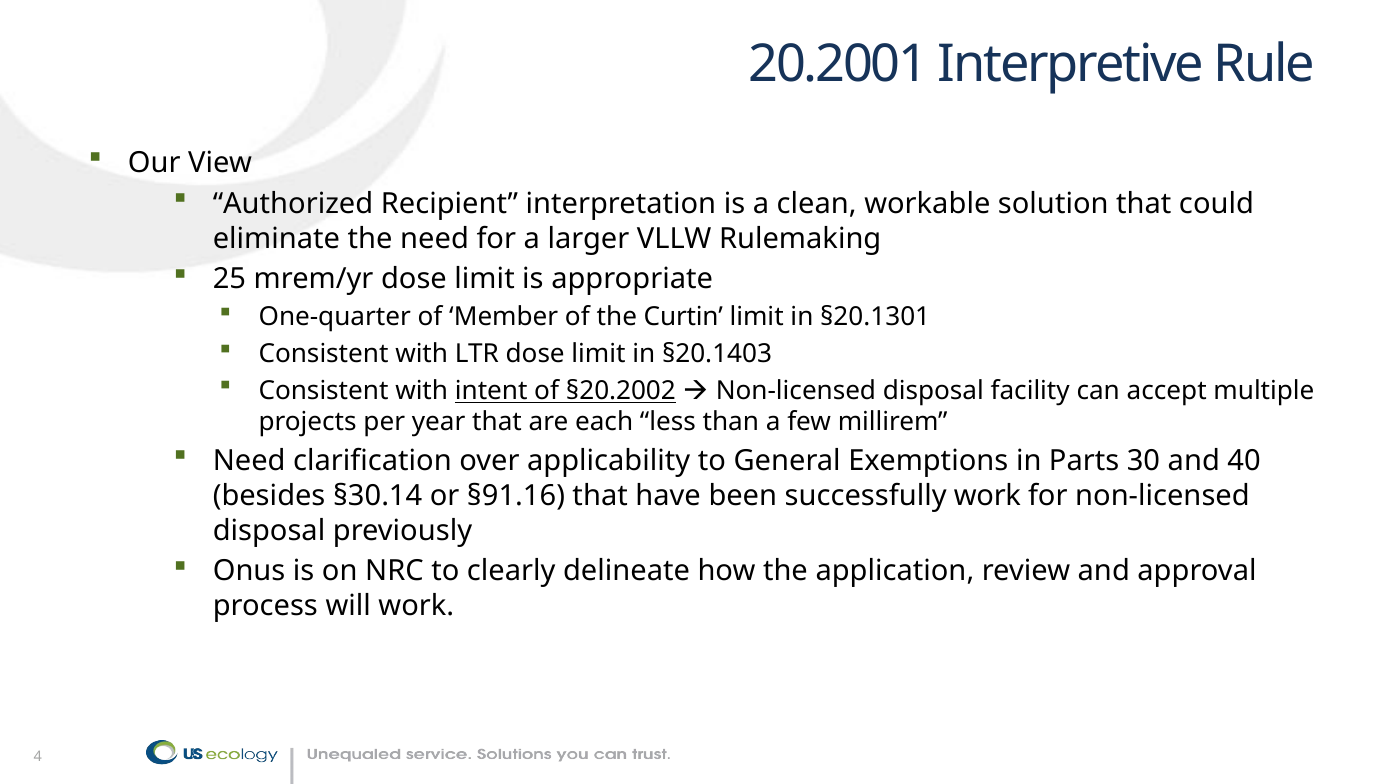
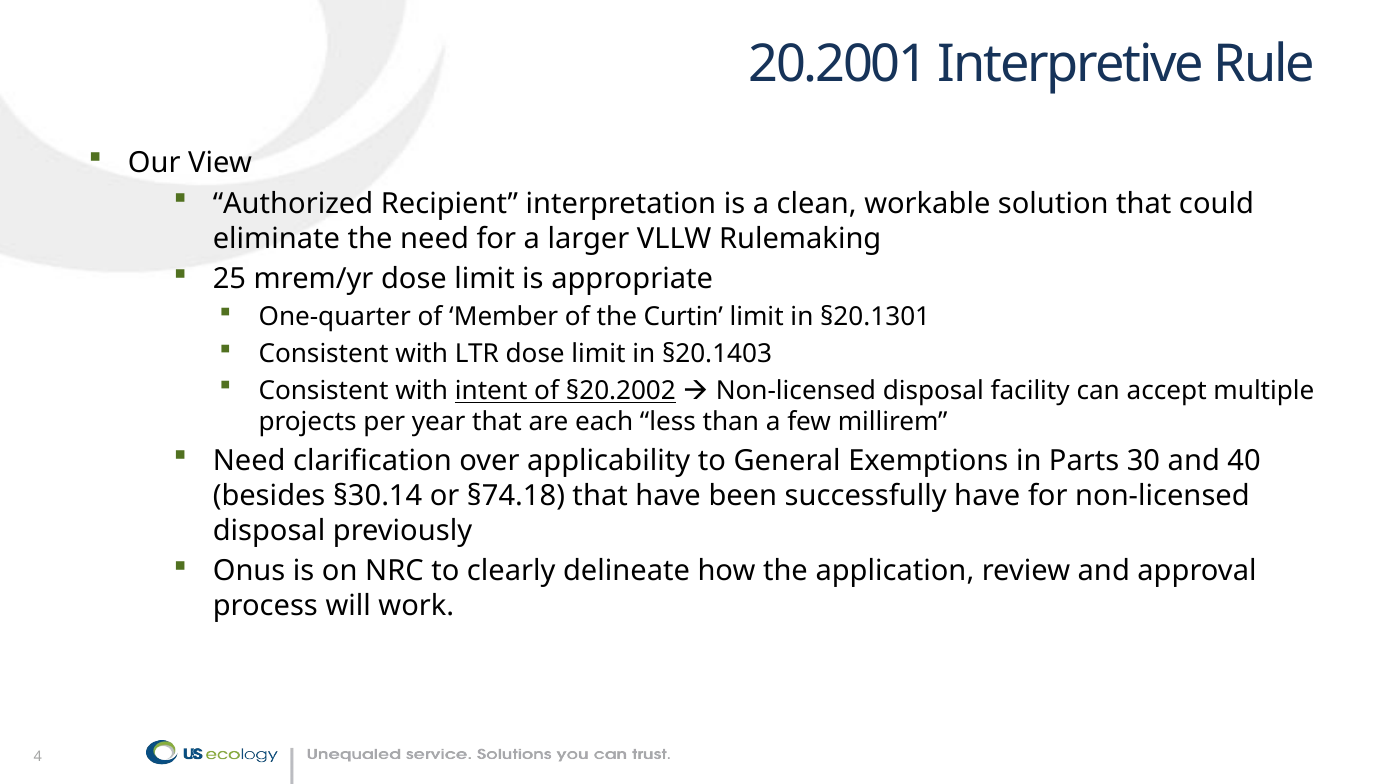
§91.16: §91.16 -> §74.18
successfully work: work -> have
